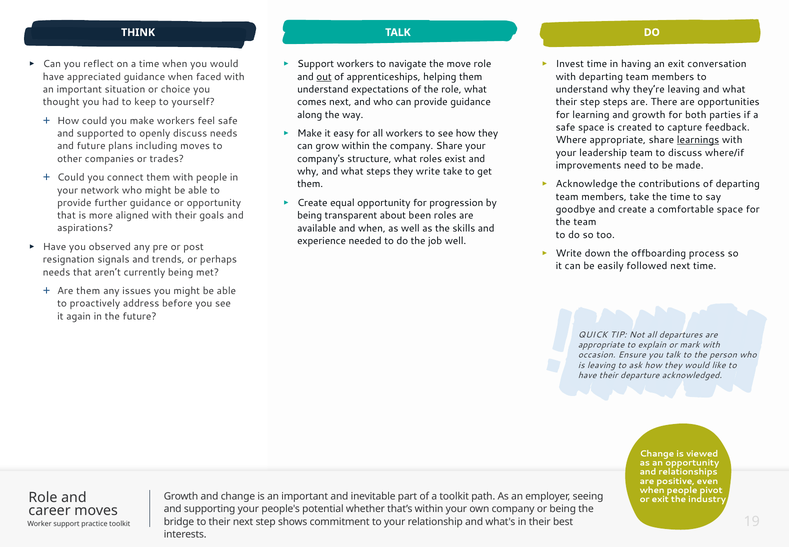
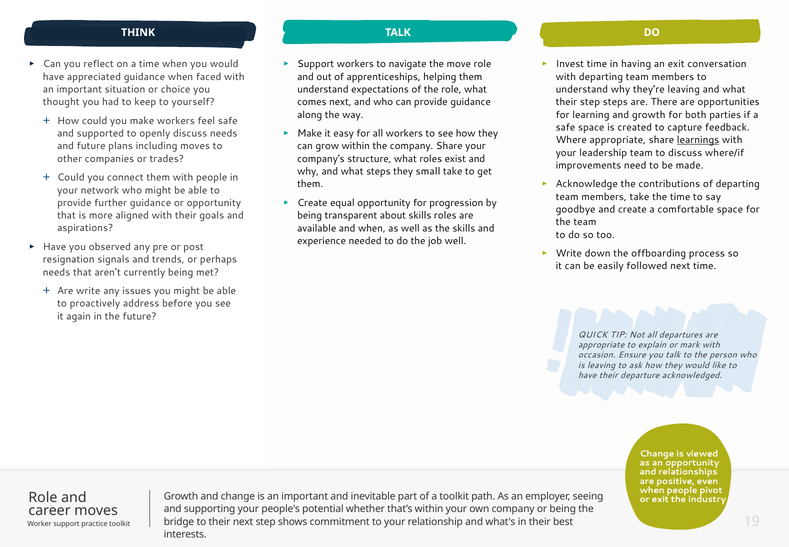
out underline: present -> none
they write: write -> small
about been: been -> skills
Are them: them -> write
